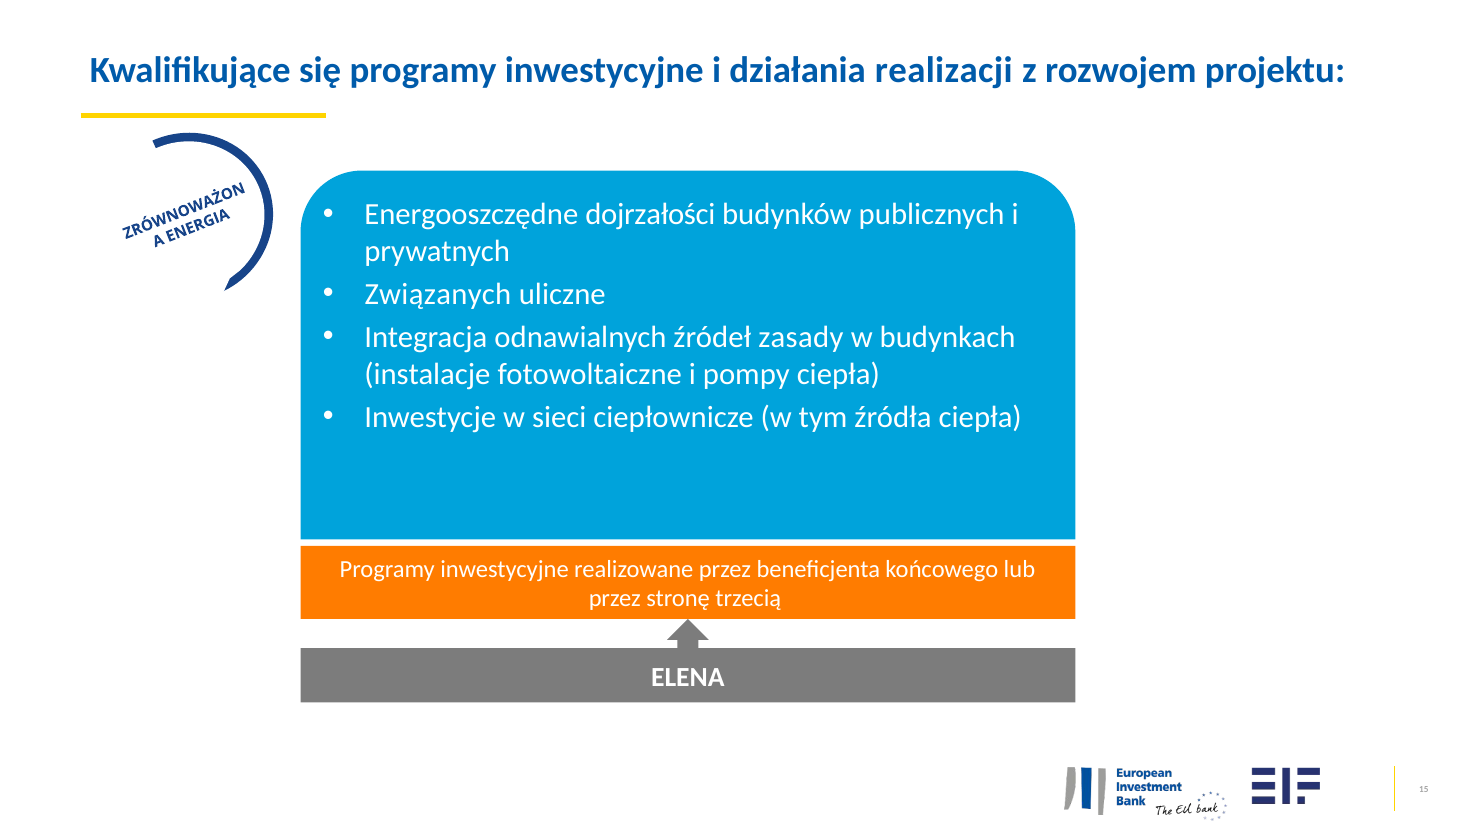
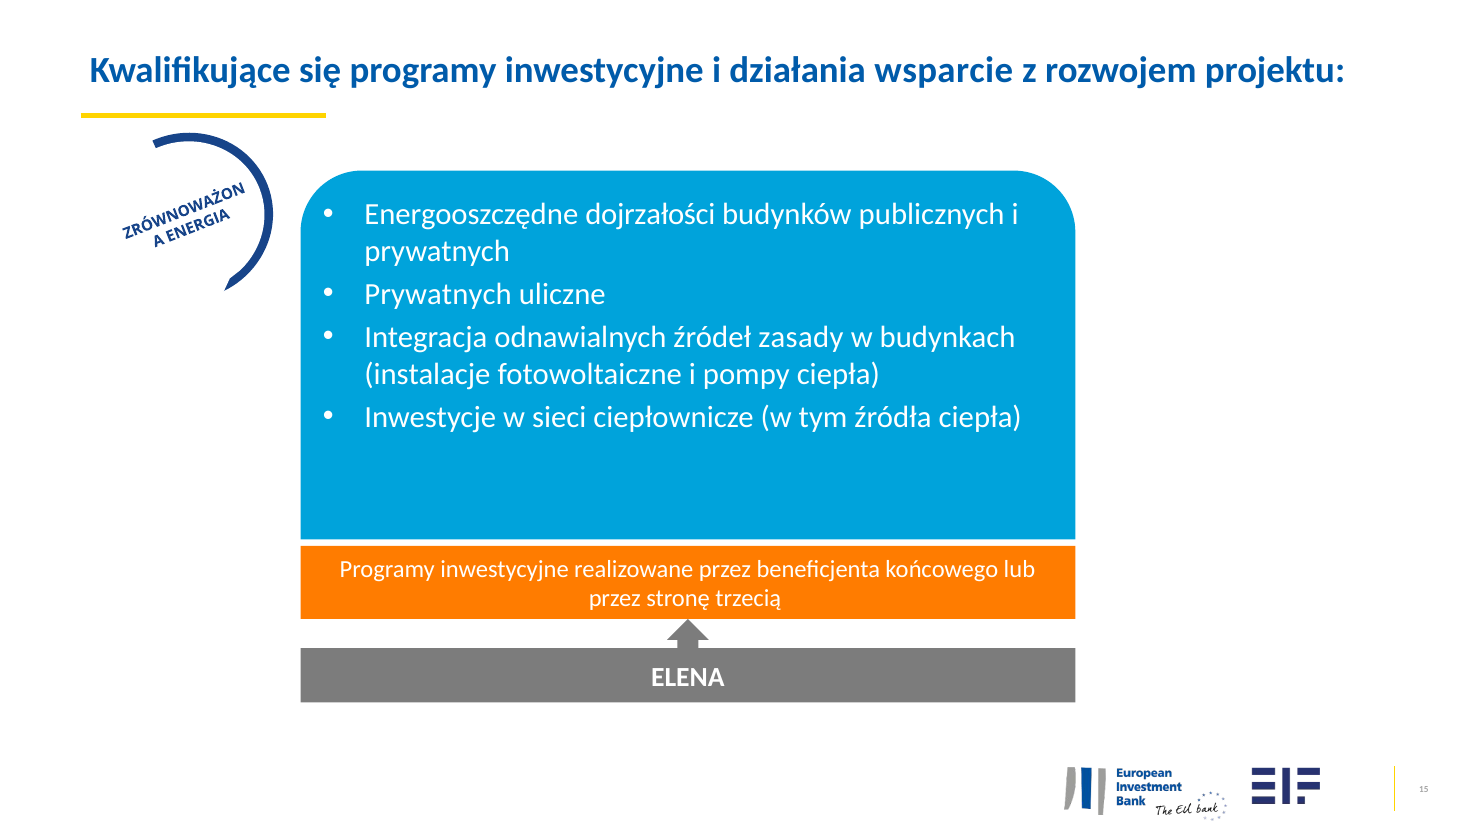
realizacji: realizacji -> wsparcie
Związanych at (438, 295): Związanych -> Prywatnych
